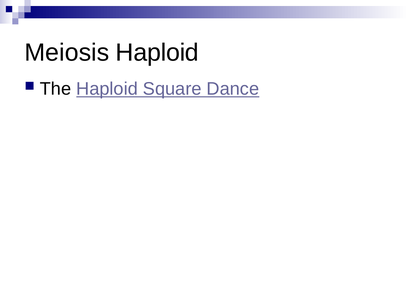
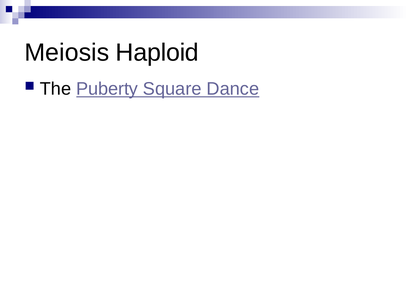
The Haploid: Haploid -> Puberty
